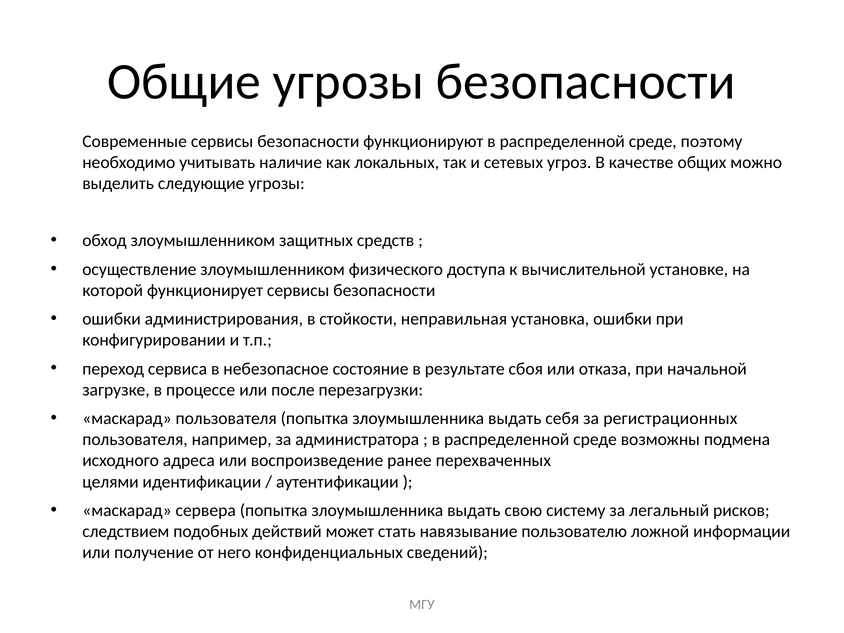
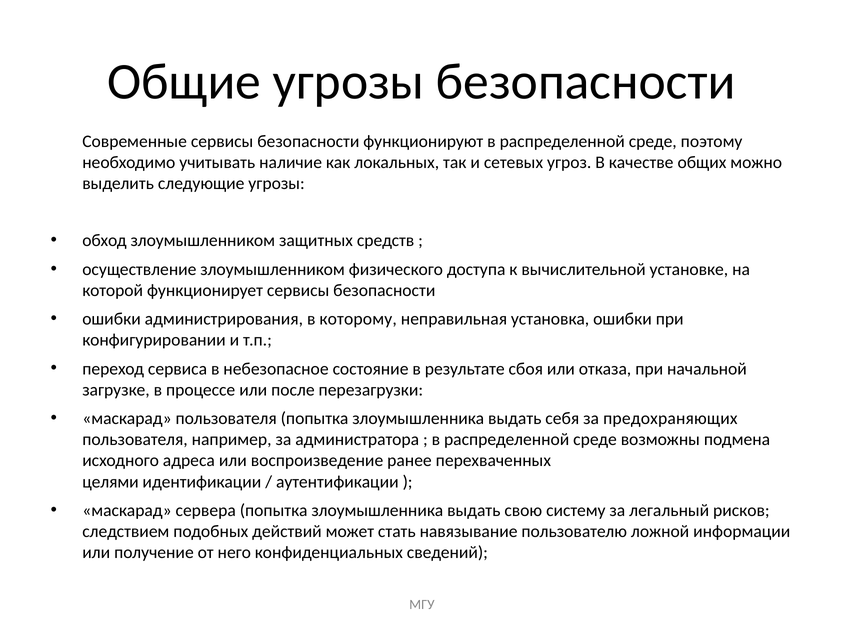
стойкости: стойкости -> которому
регистрационных: регистрационных -> предохраняющих
